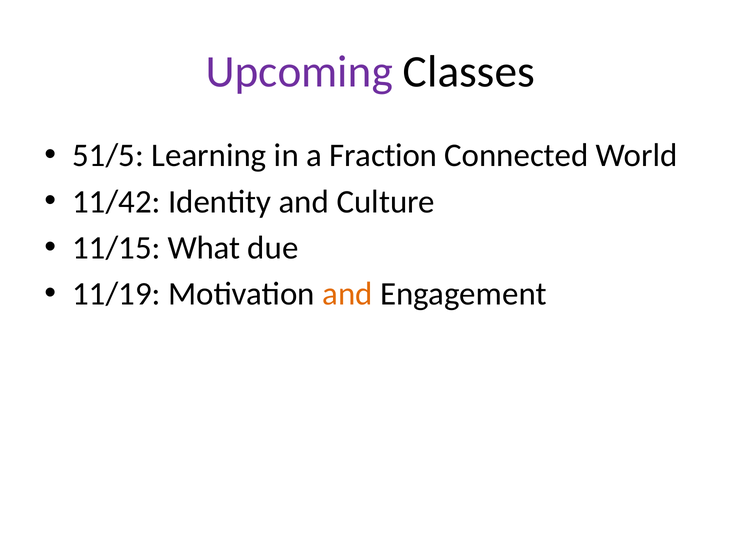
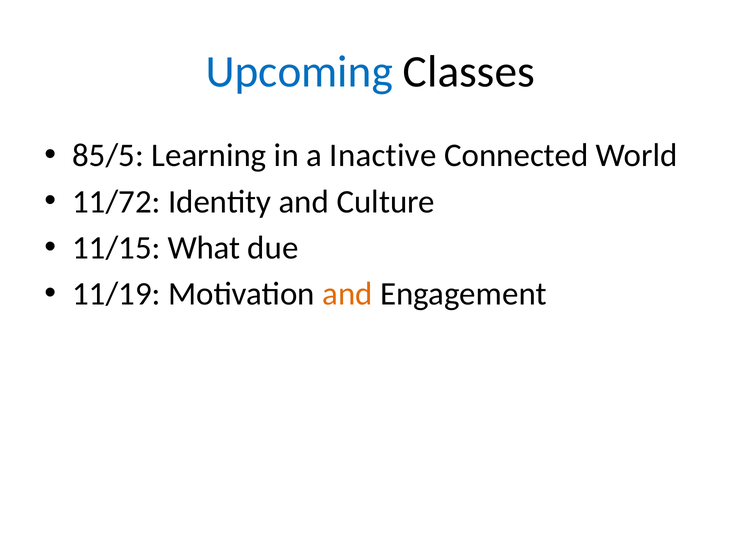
Upcoming colour: purple -> blue
51/5: 51/5 -> 85/5
Fraction: Fraction -> Inactive
11/42: 11/42 -> 11/72
